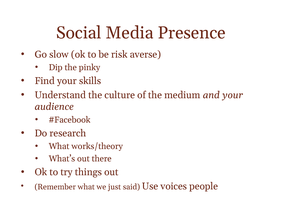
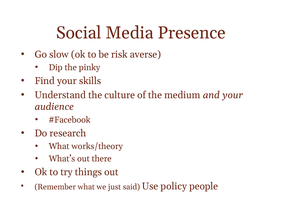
voices: voices -> policy
